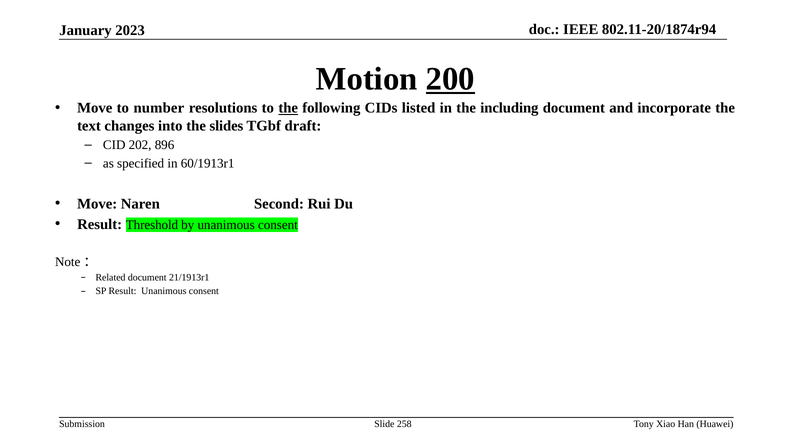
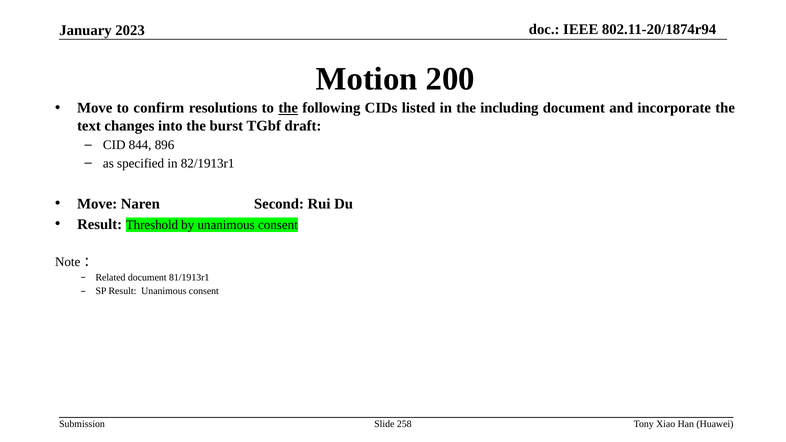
200 underline: present -> none
number: number -> confirm
slides: slides -> burst
202: 202 -> 844
60/1913r1: 60/1913r1 -> 82/1913r1
21/1913r1: 21/1913r1 -> 81/1913r1
